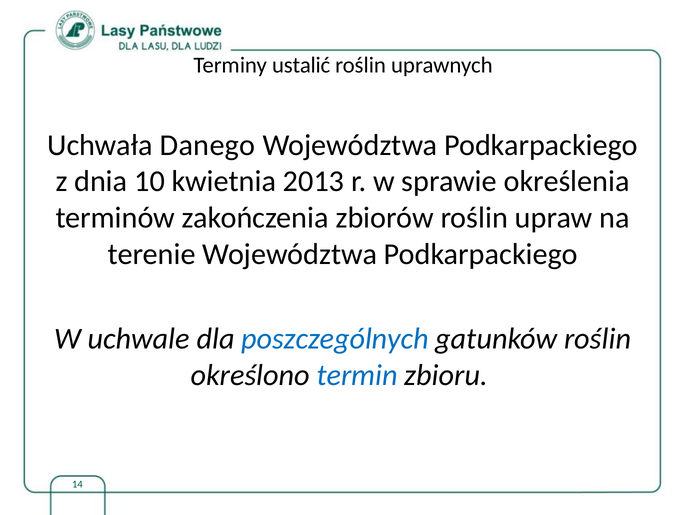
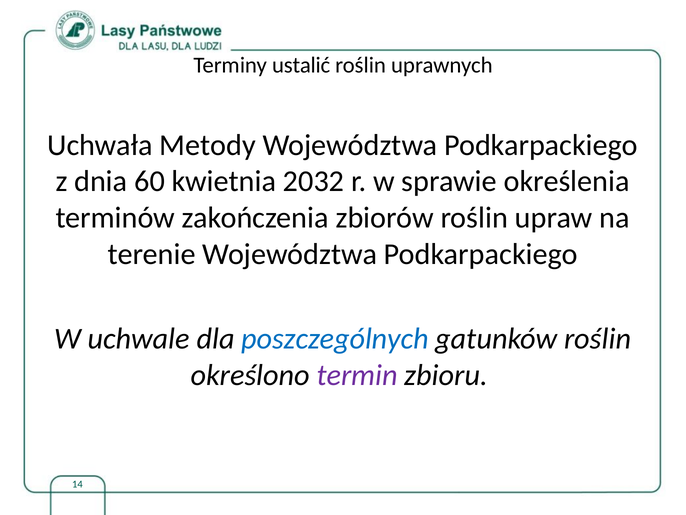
Danego: Danego -> Metody
10: 10 -> 60
2013: 2013 -> 2032
termin colour: blue -> purple
